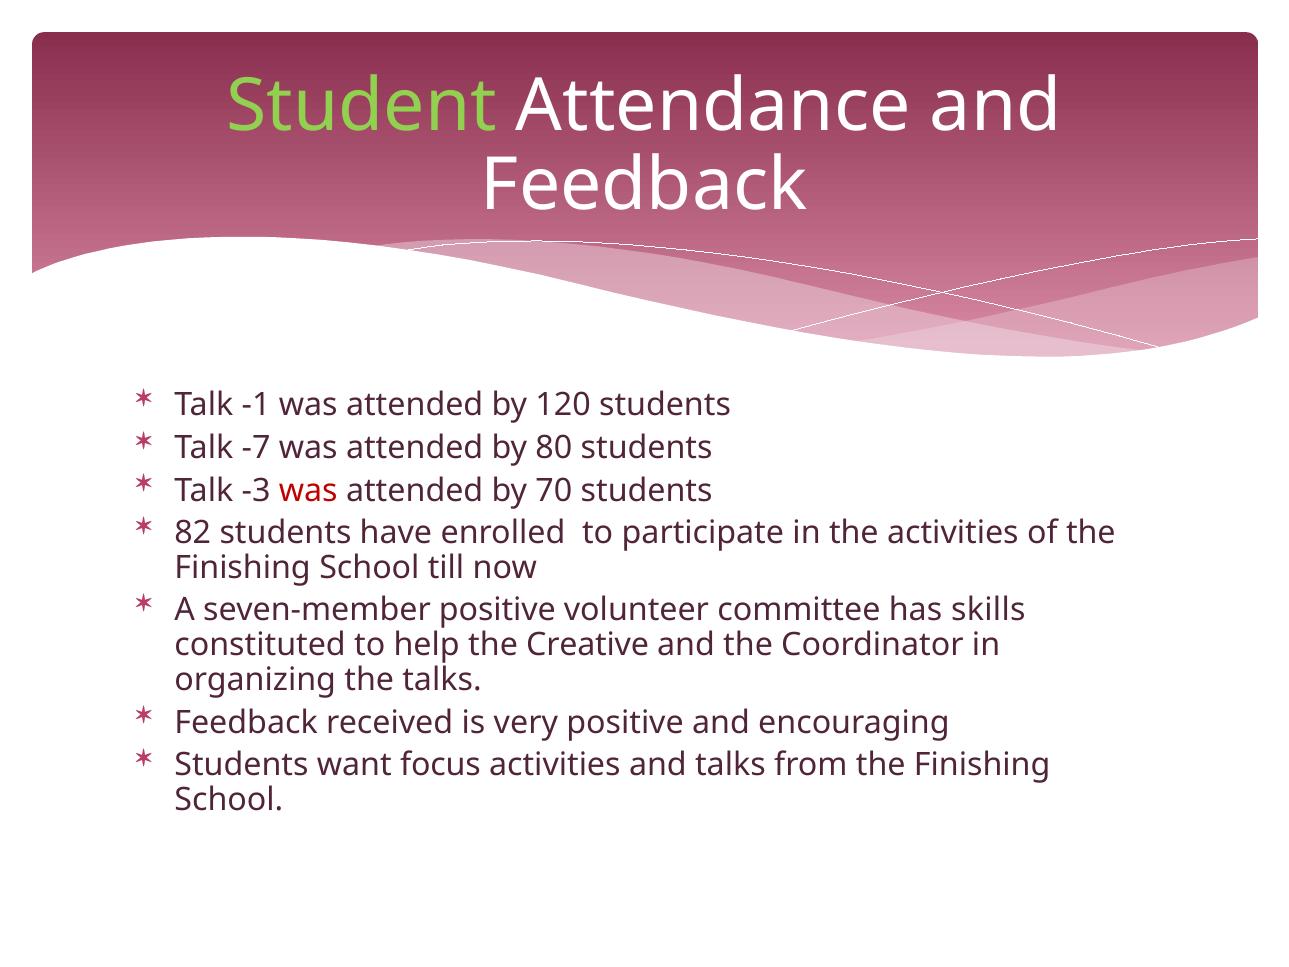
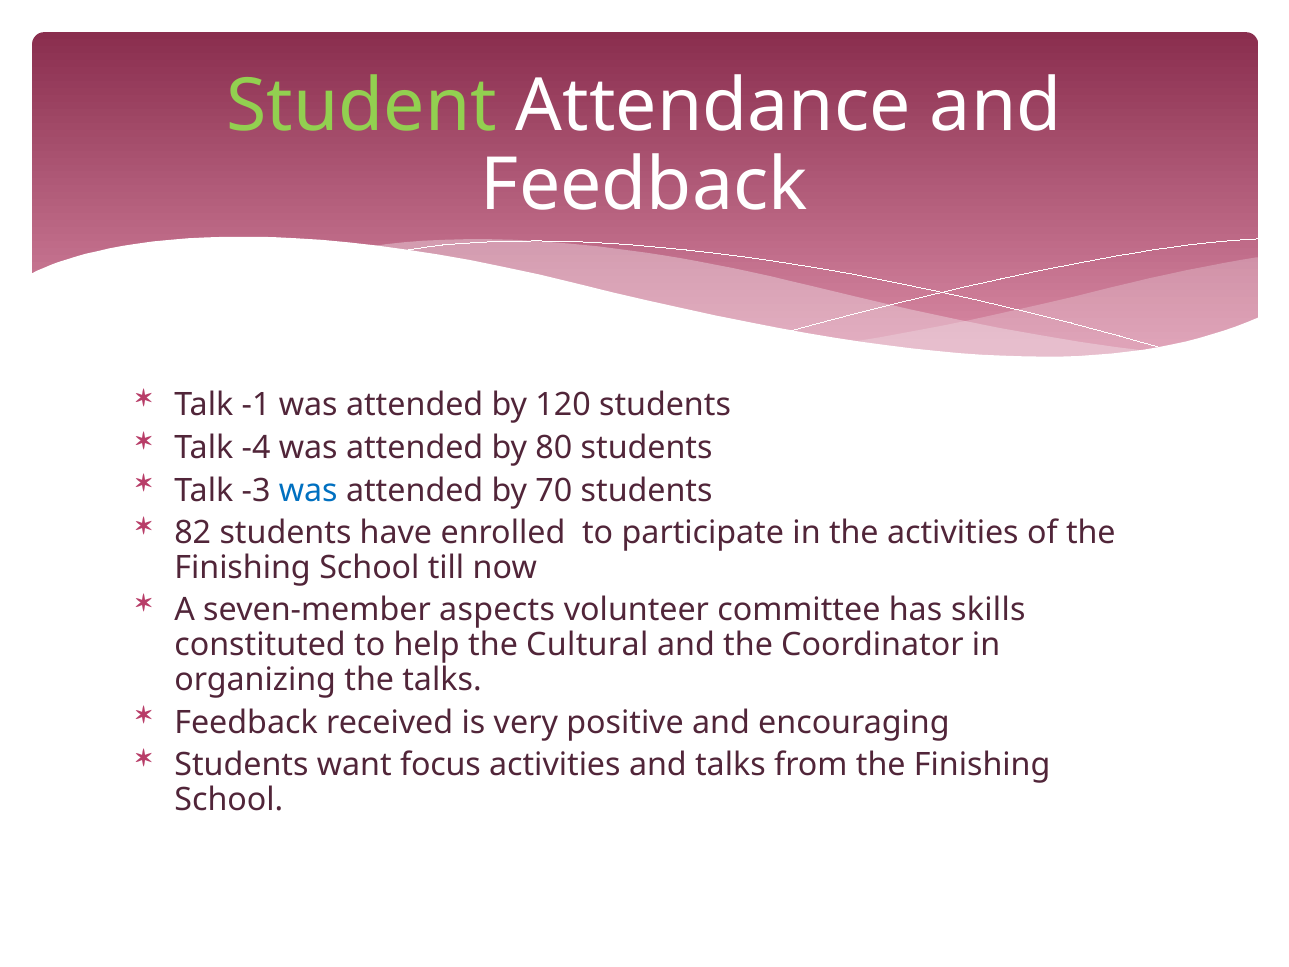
-7: -7 -> -4
was at (308, 490) colour: red -> blue
seven-member positive: positive -> aspects
Creative: Creative -> Cultural
